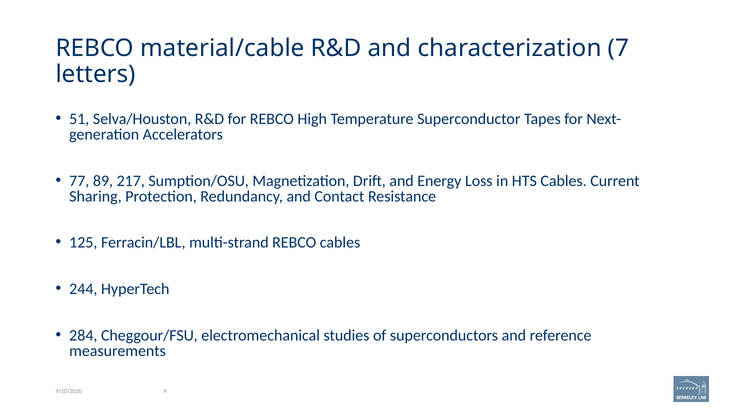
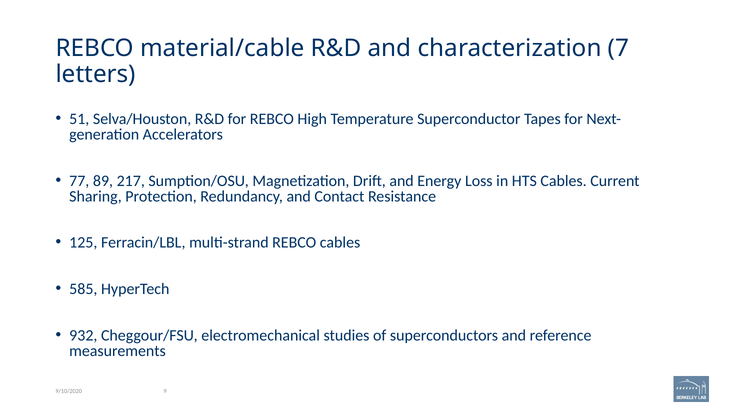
244: 244 -> 585
284: 284 -> 932
